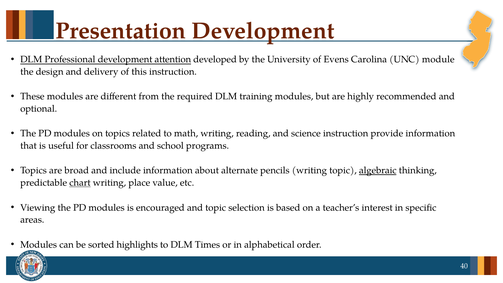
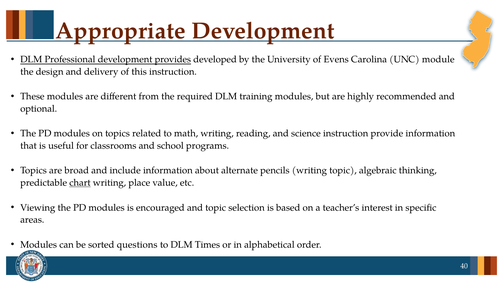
Presentation: Presentation -> Appropriate
attention: attention -> provides
algebraic underline: present -> none
highlights: highlights -> questions
